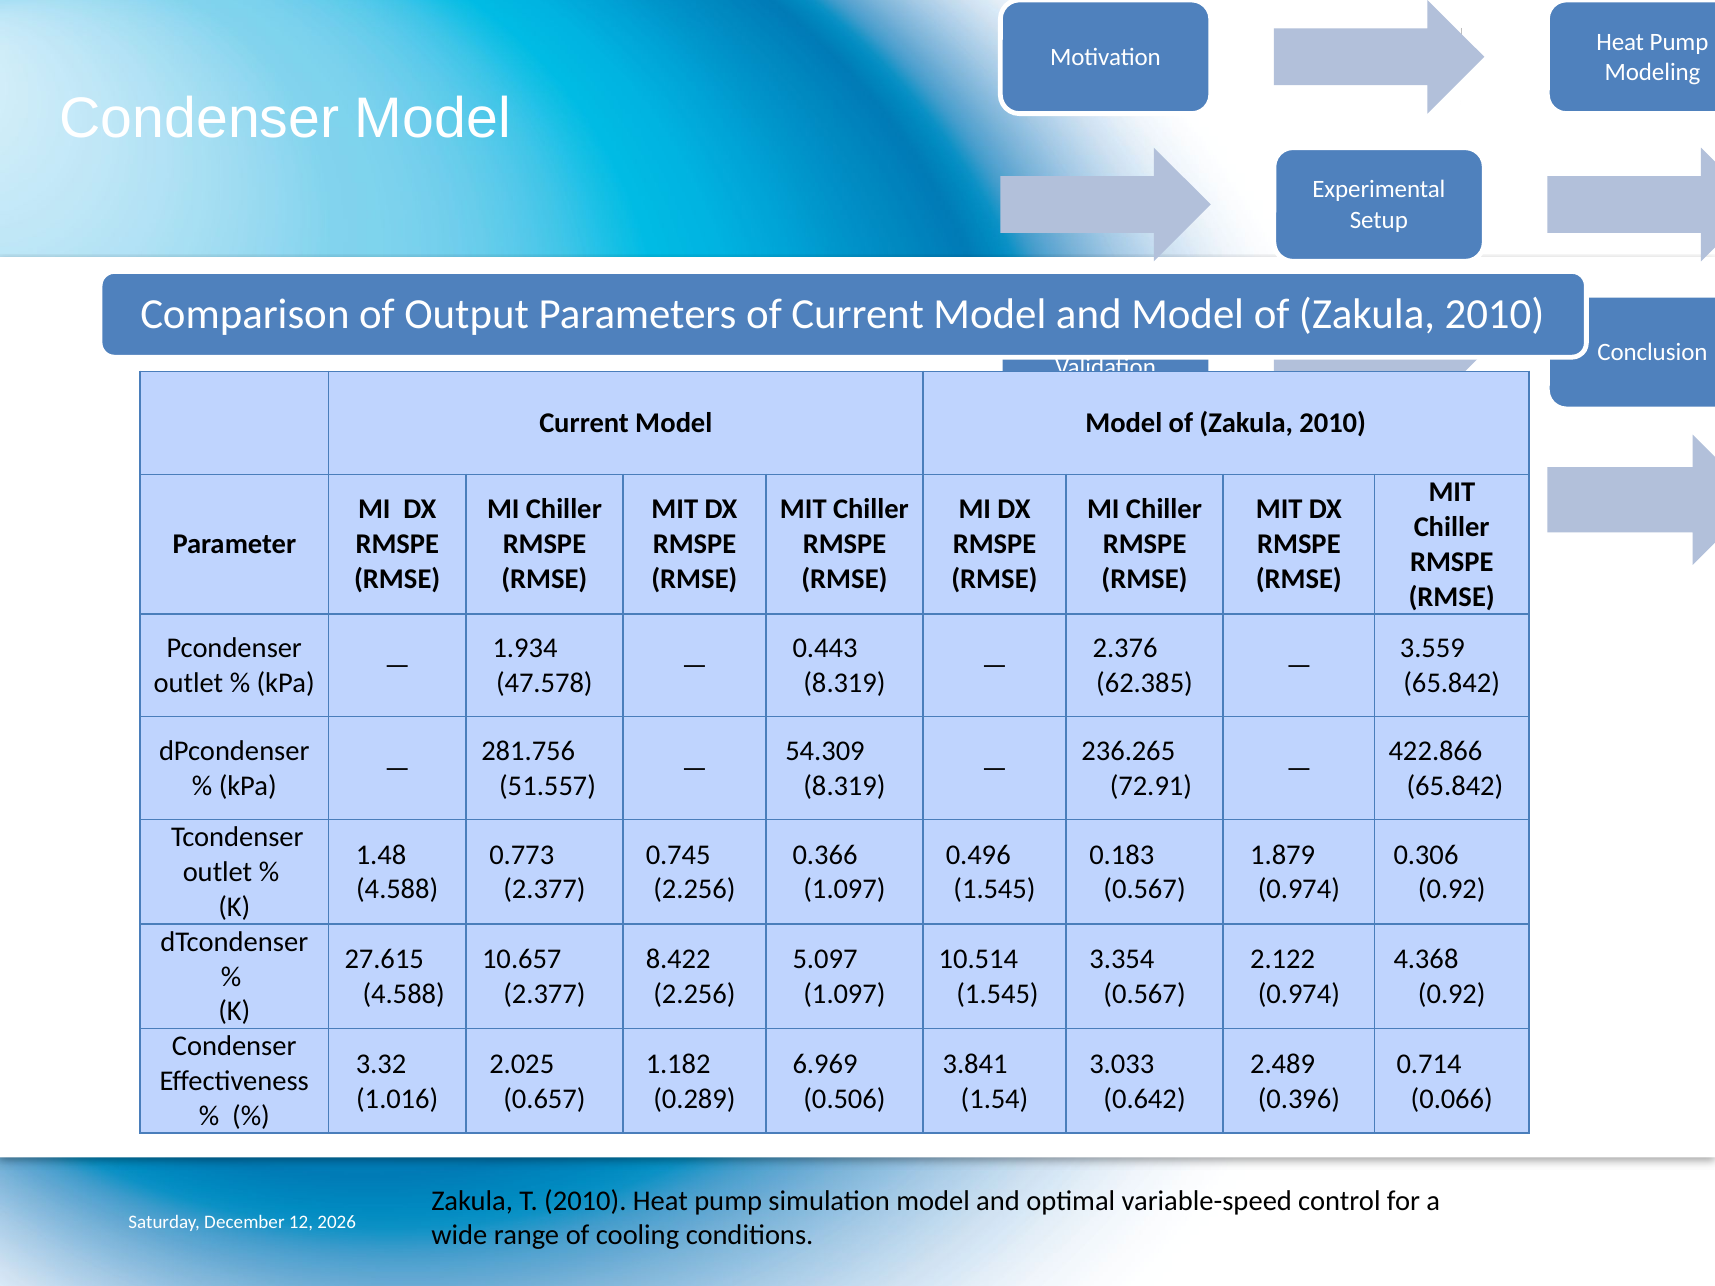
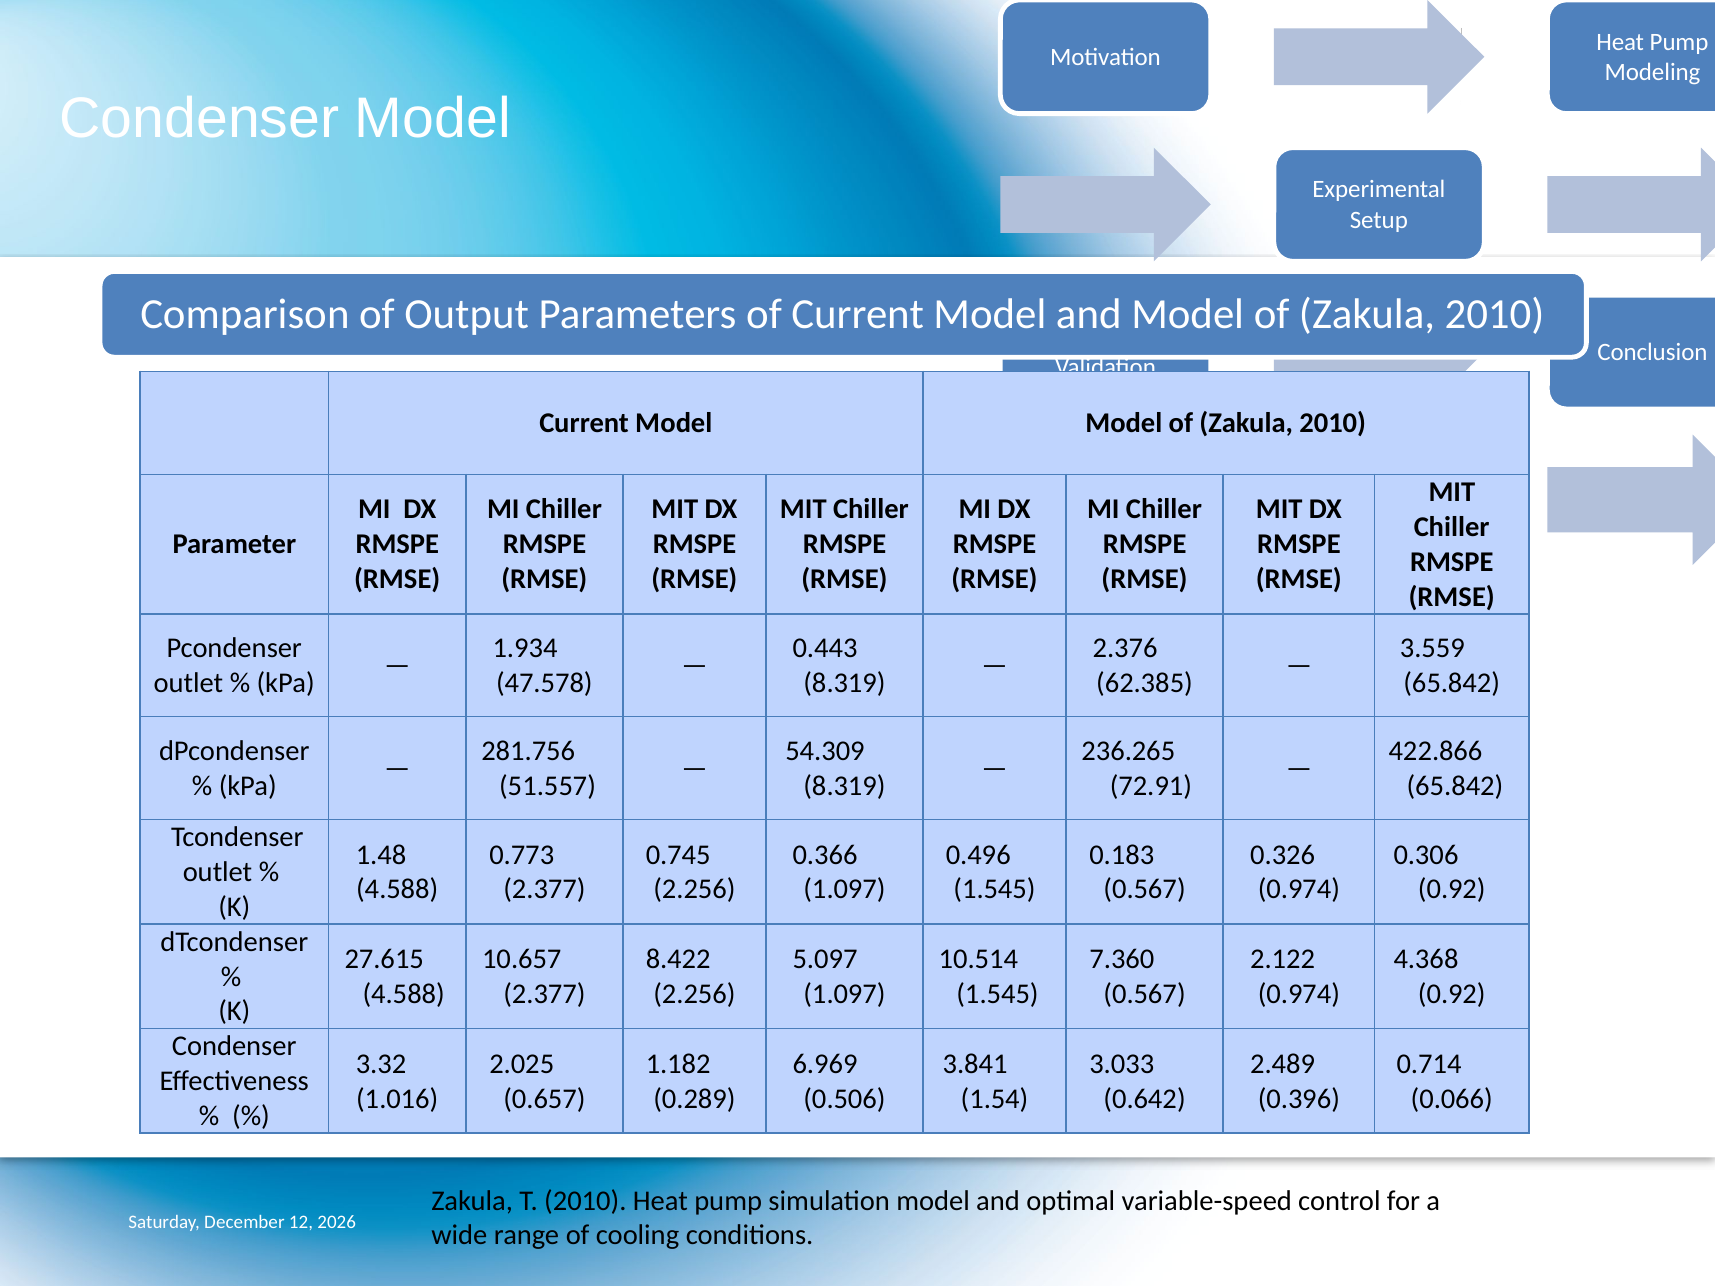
1.879: 1.879 -> 0.326
3.354: 3.354 -> 7.360
